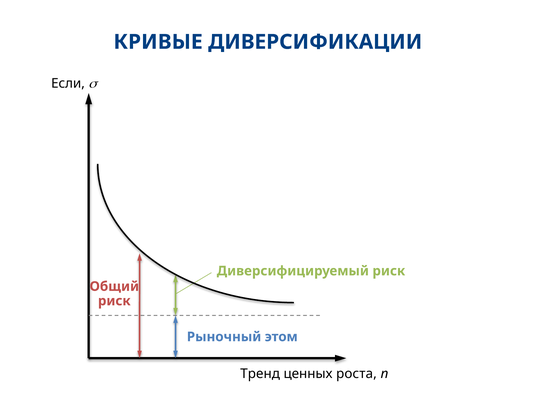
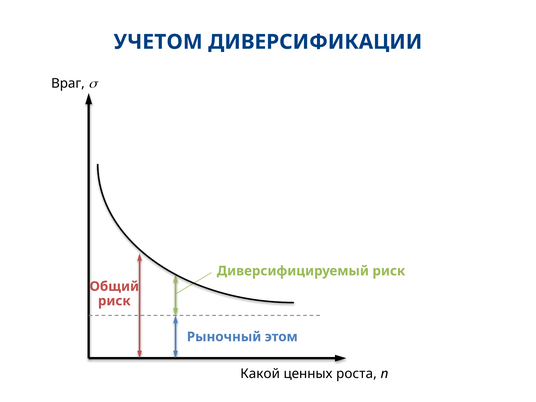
КРИВЫЕ: КРИВЫЕ -> УЧЕТОМ
Если: Если -> Враг
Тренд: Тренд -> Какой
